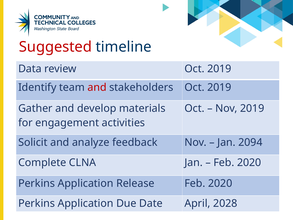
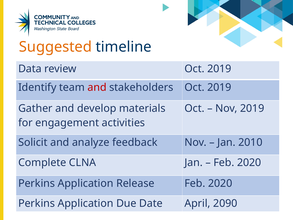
Suggested colour: red -> orange
2094: 2094 -> 2010
2028: 2028 -> 2090
